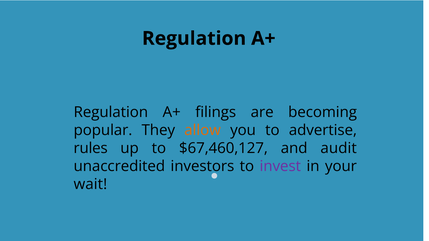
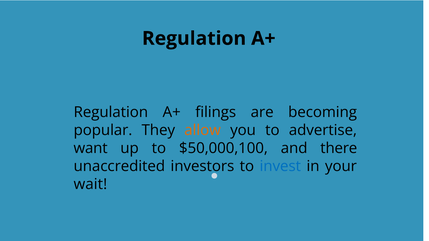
rules: rules -> want
$67,460,127: $67,460,127 -> $50,000,100
audit: audit -> there
invest colour: purple -> blue
